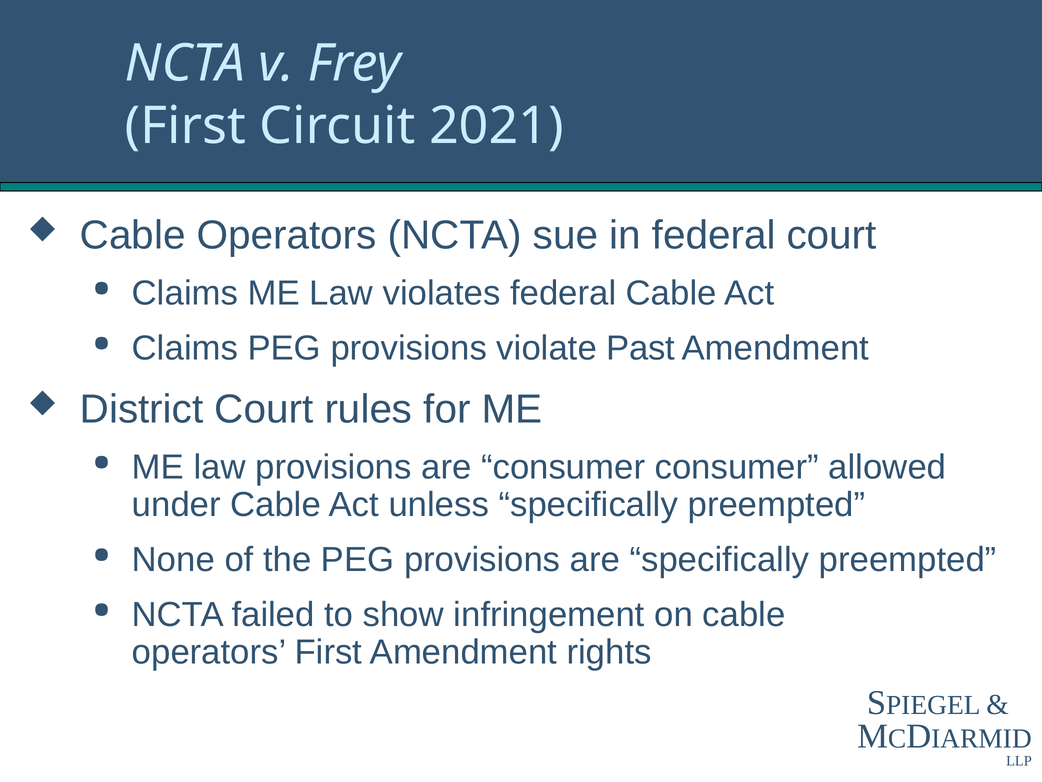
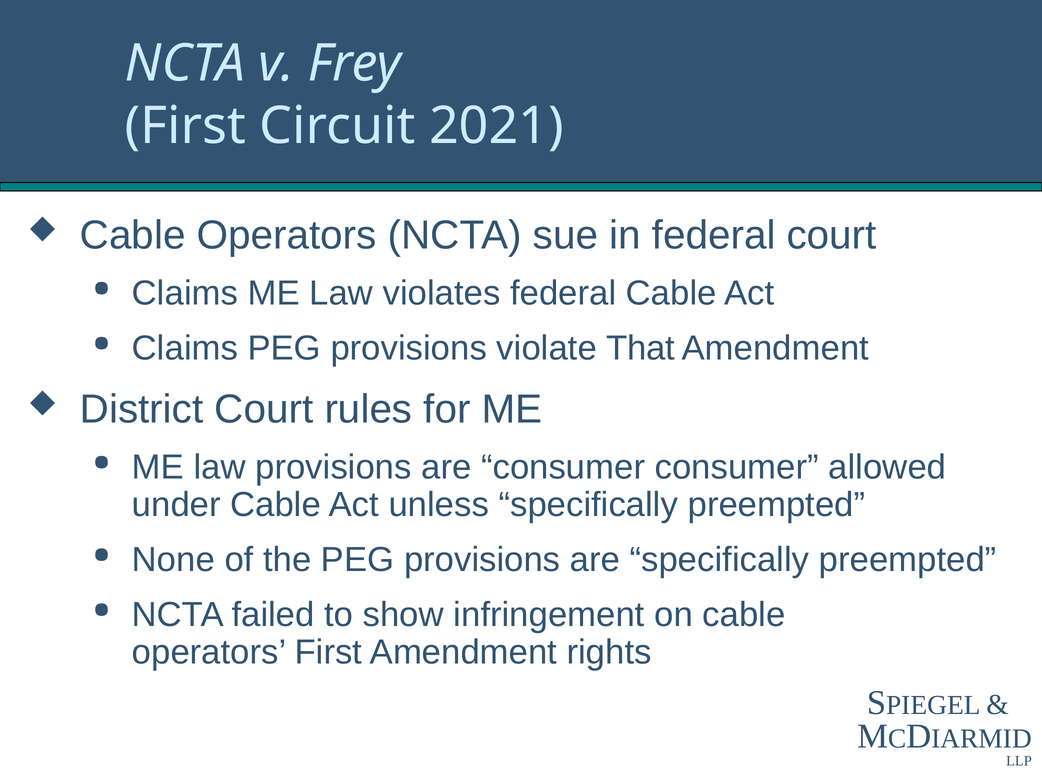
Past: Past -> That
